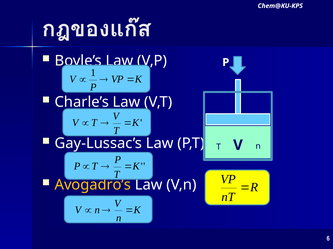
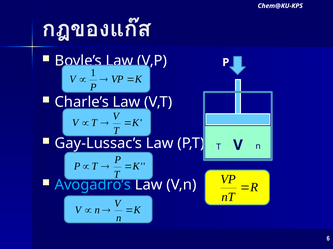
Avogadro’s colour: yellow -> light blue
